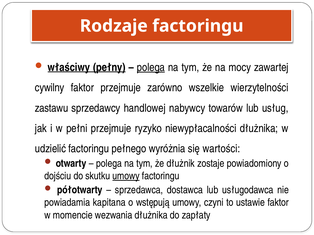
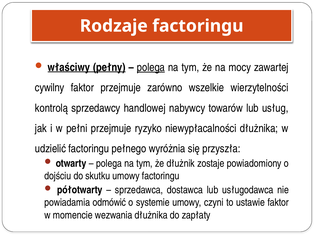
zastawu: zastawu -> kontrolą
wartości: wartości -> przyszła
umowy at (126, 176) underline: present -> none
kapitana: kapitana -> odmówić
wstępują: wstępują -> systemie
